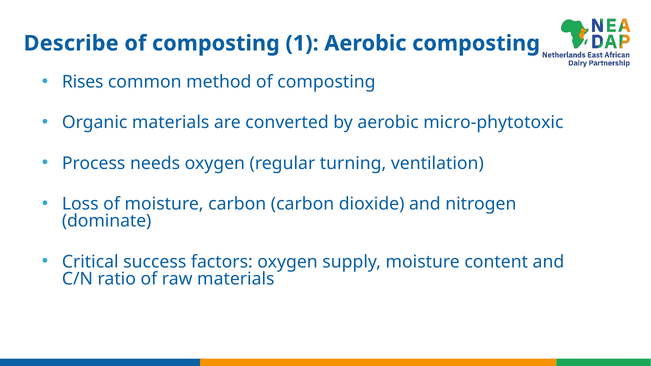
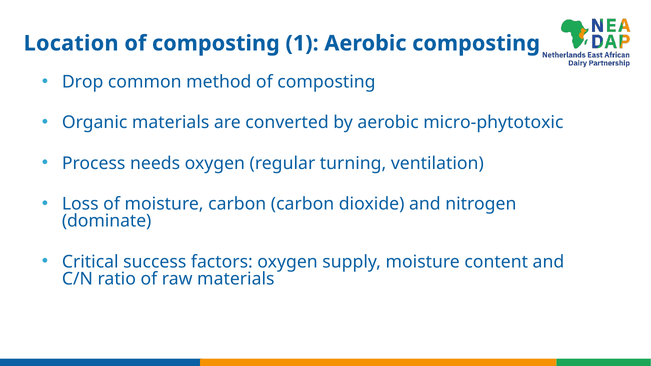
Describe: Describe -> Location
Rises: Rises -> Drop
